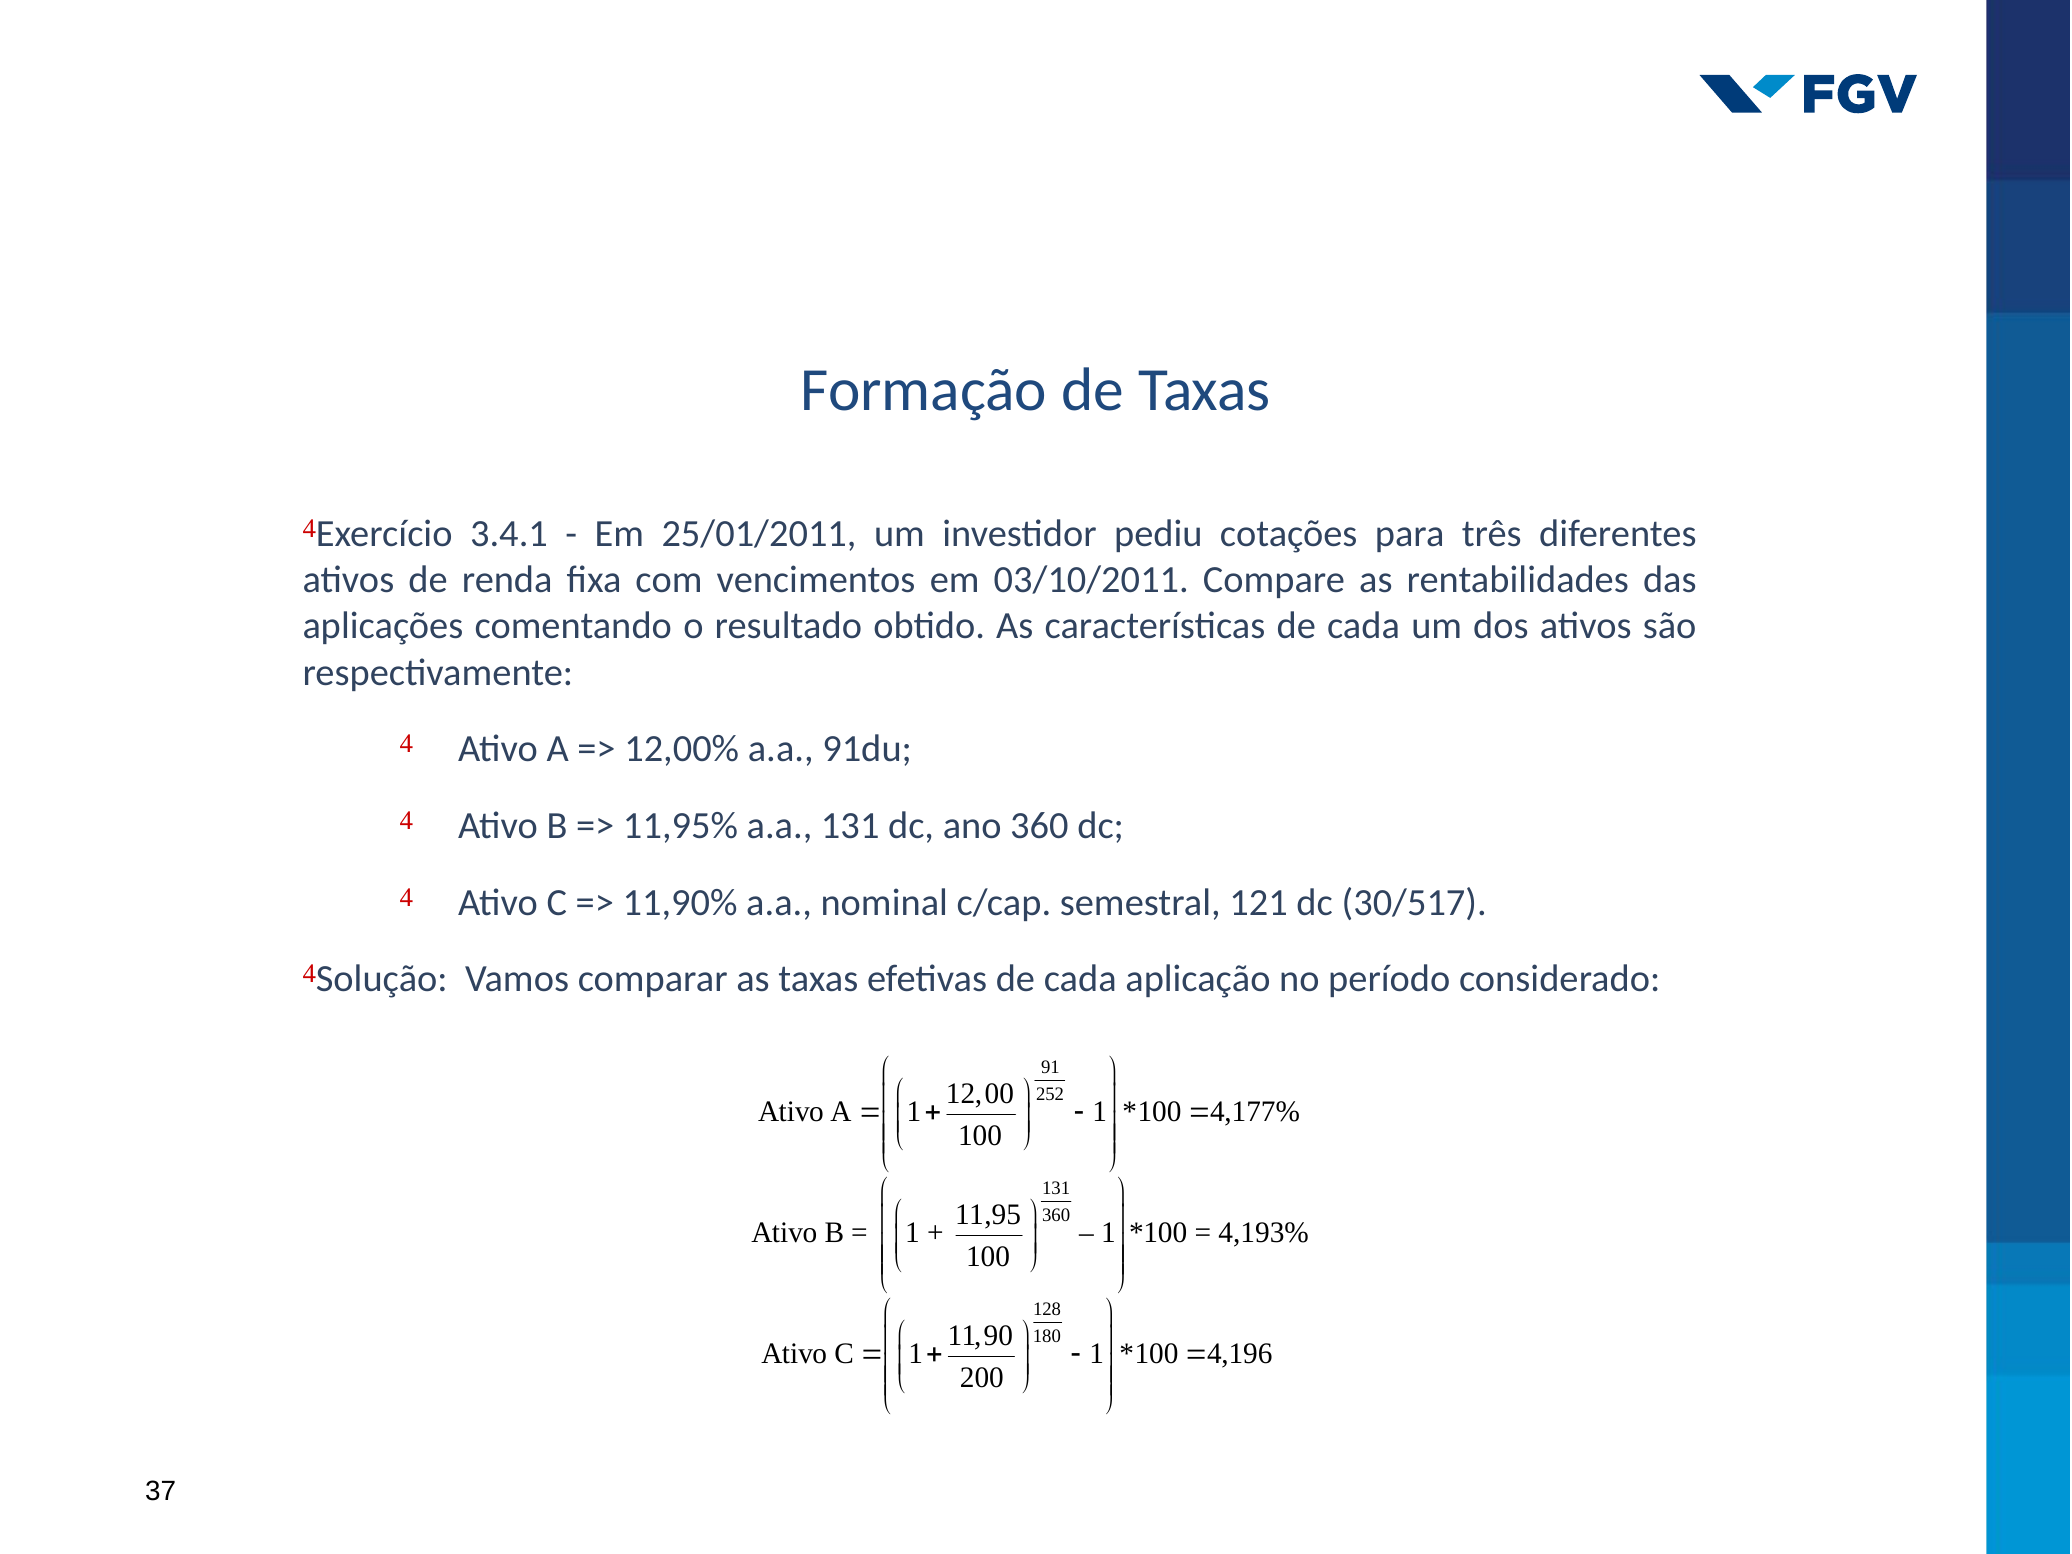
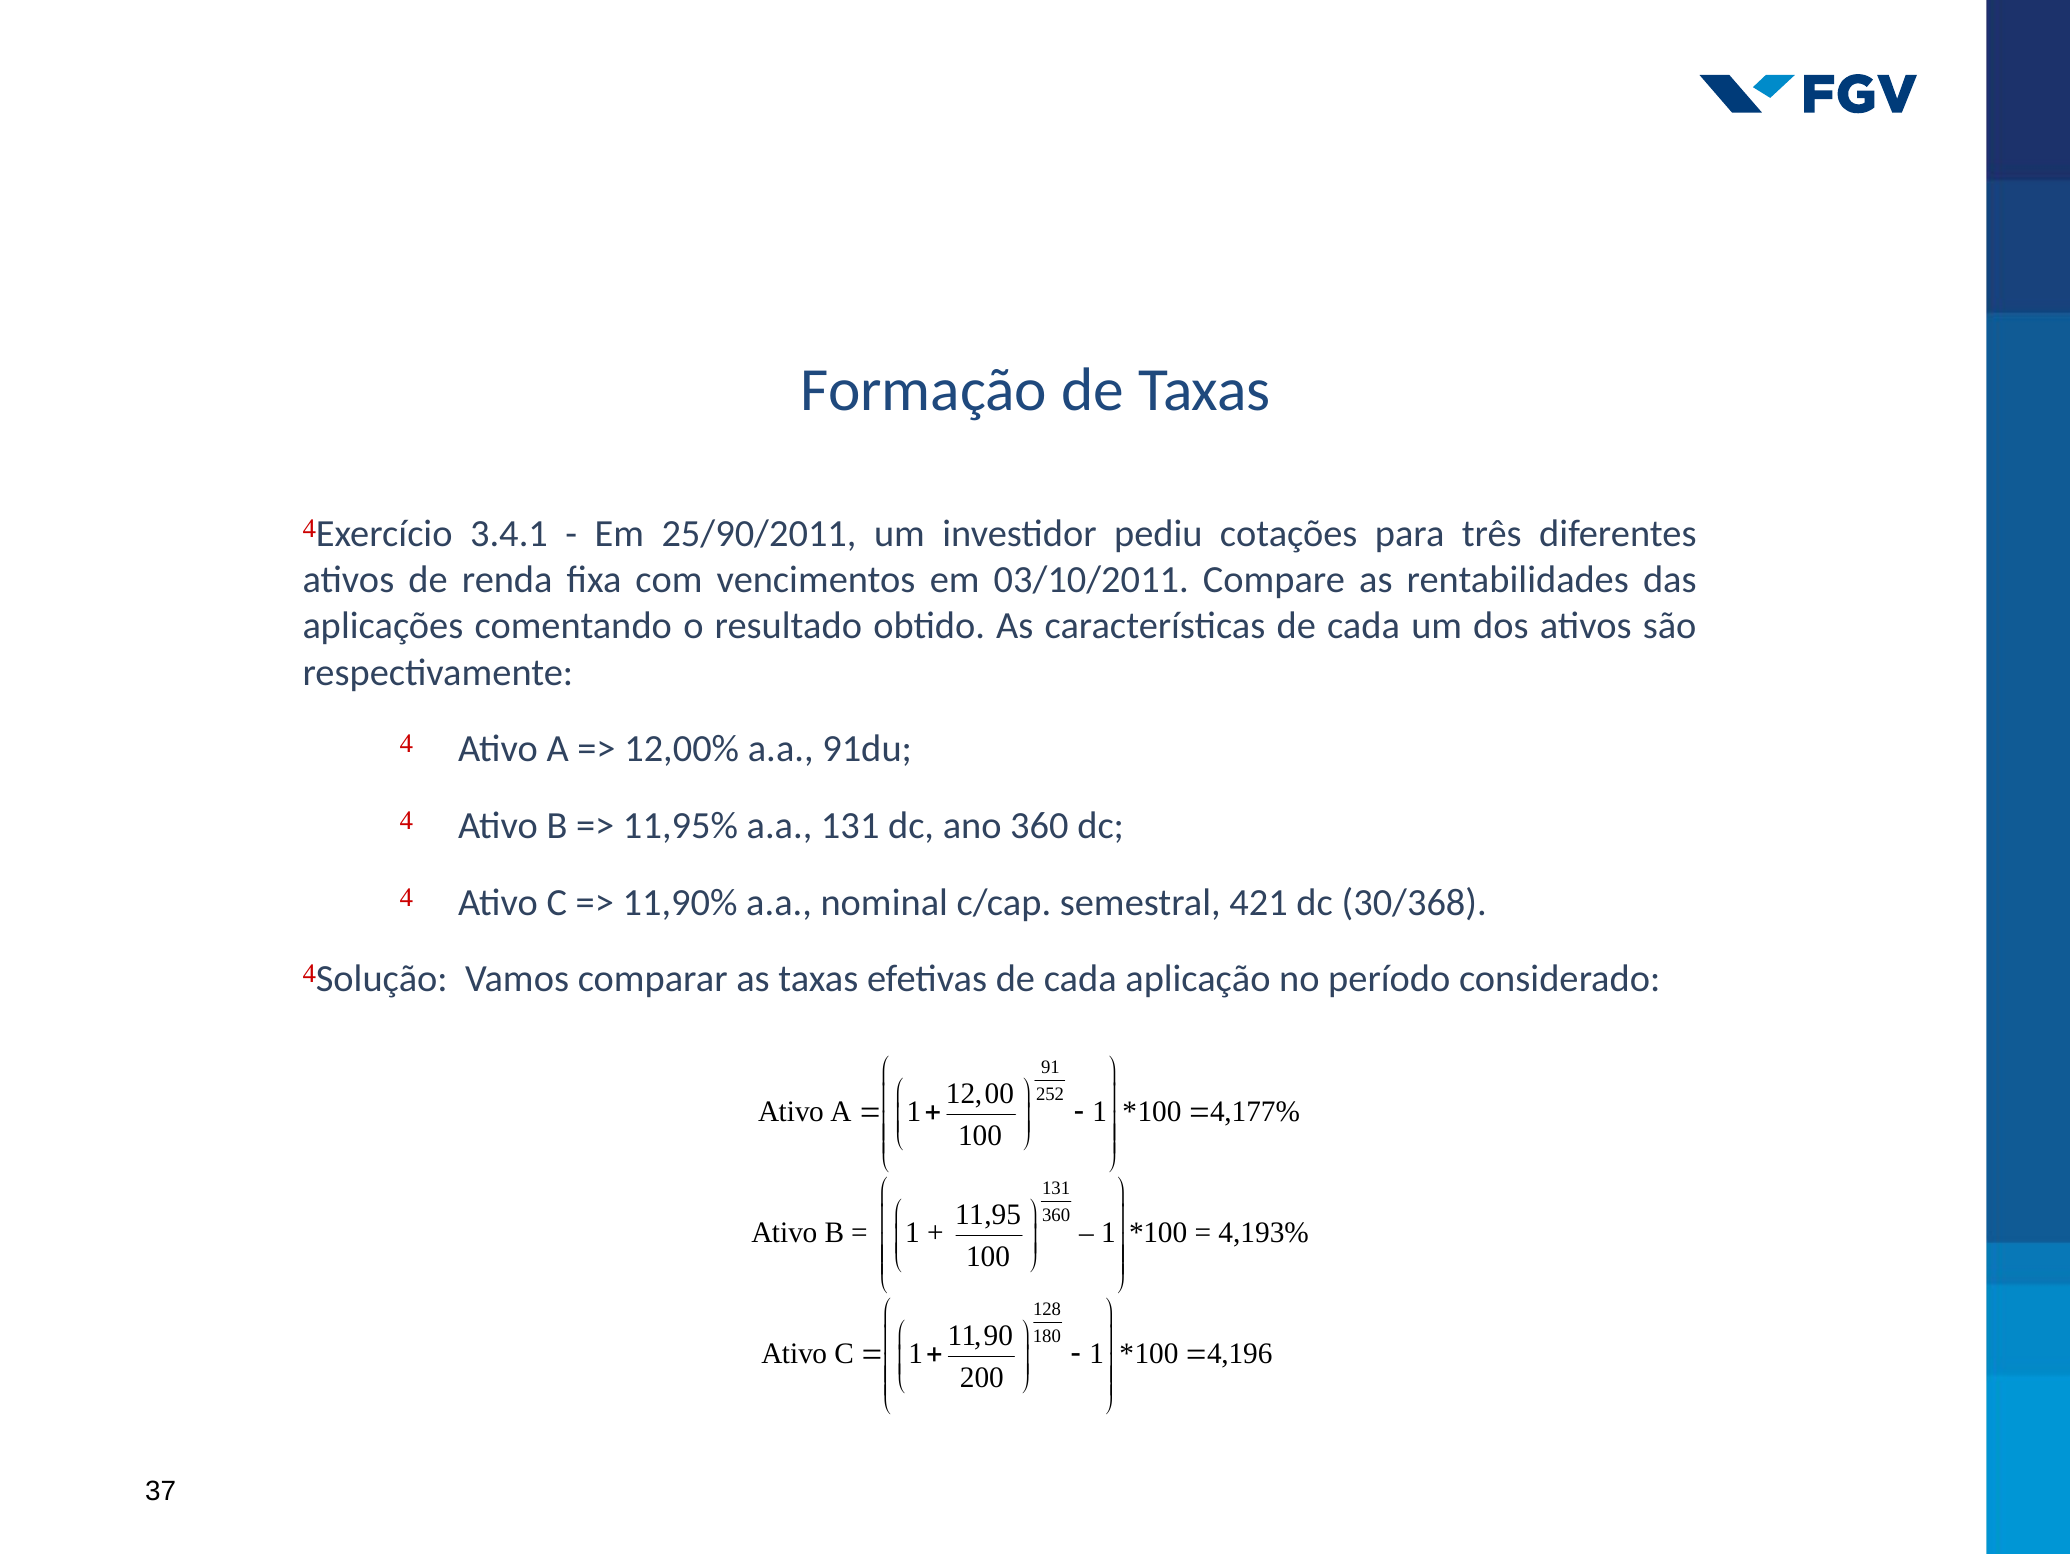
25/01/2011: 25/01/2011 -> 25/90/2011
121: 121 -> 421
30/517: 30/517 -> 30/368
